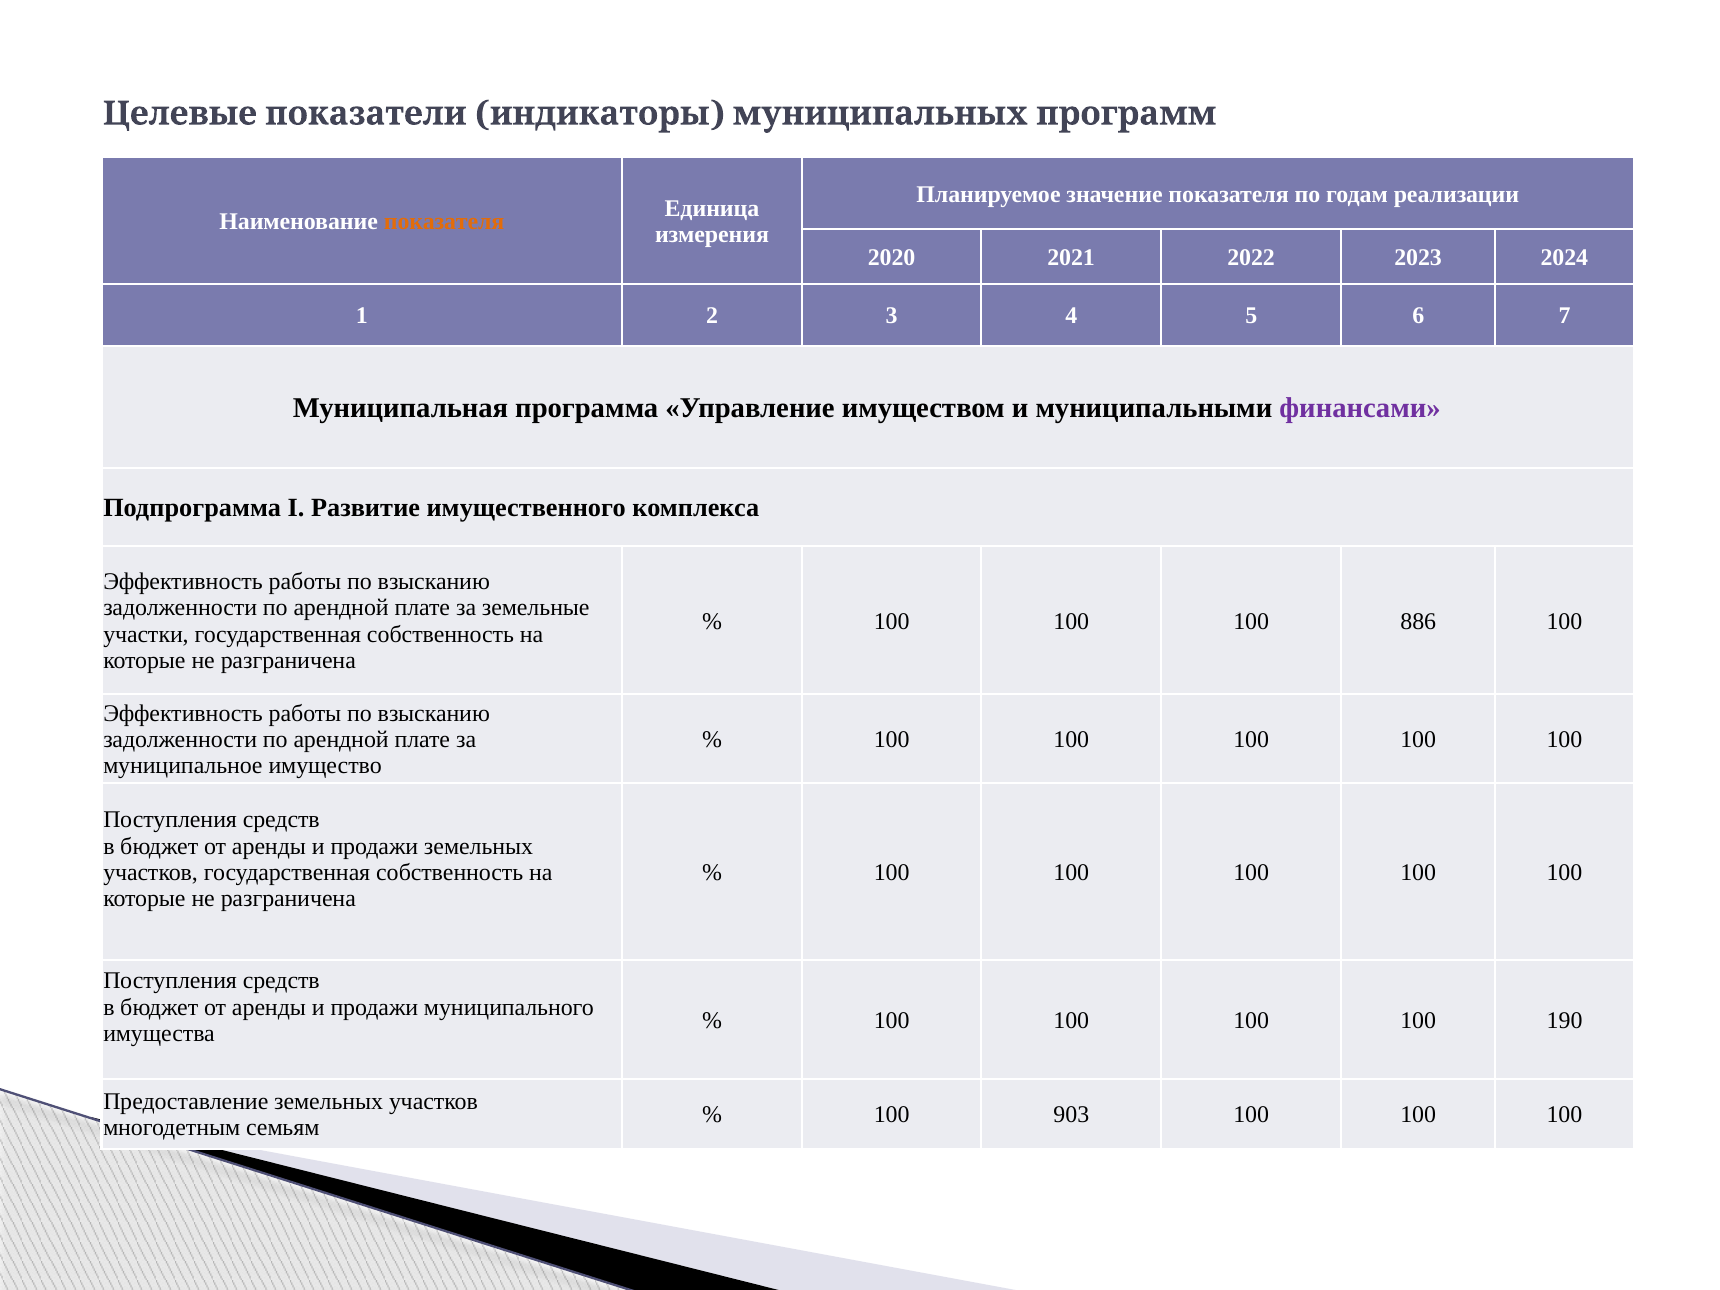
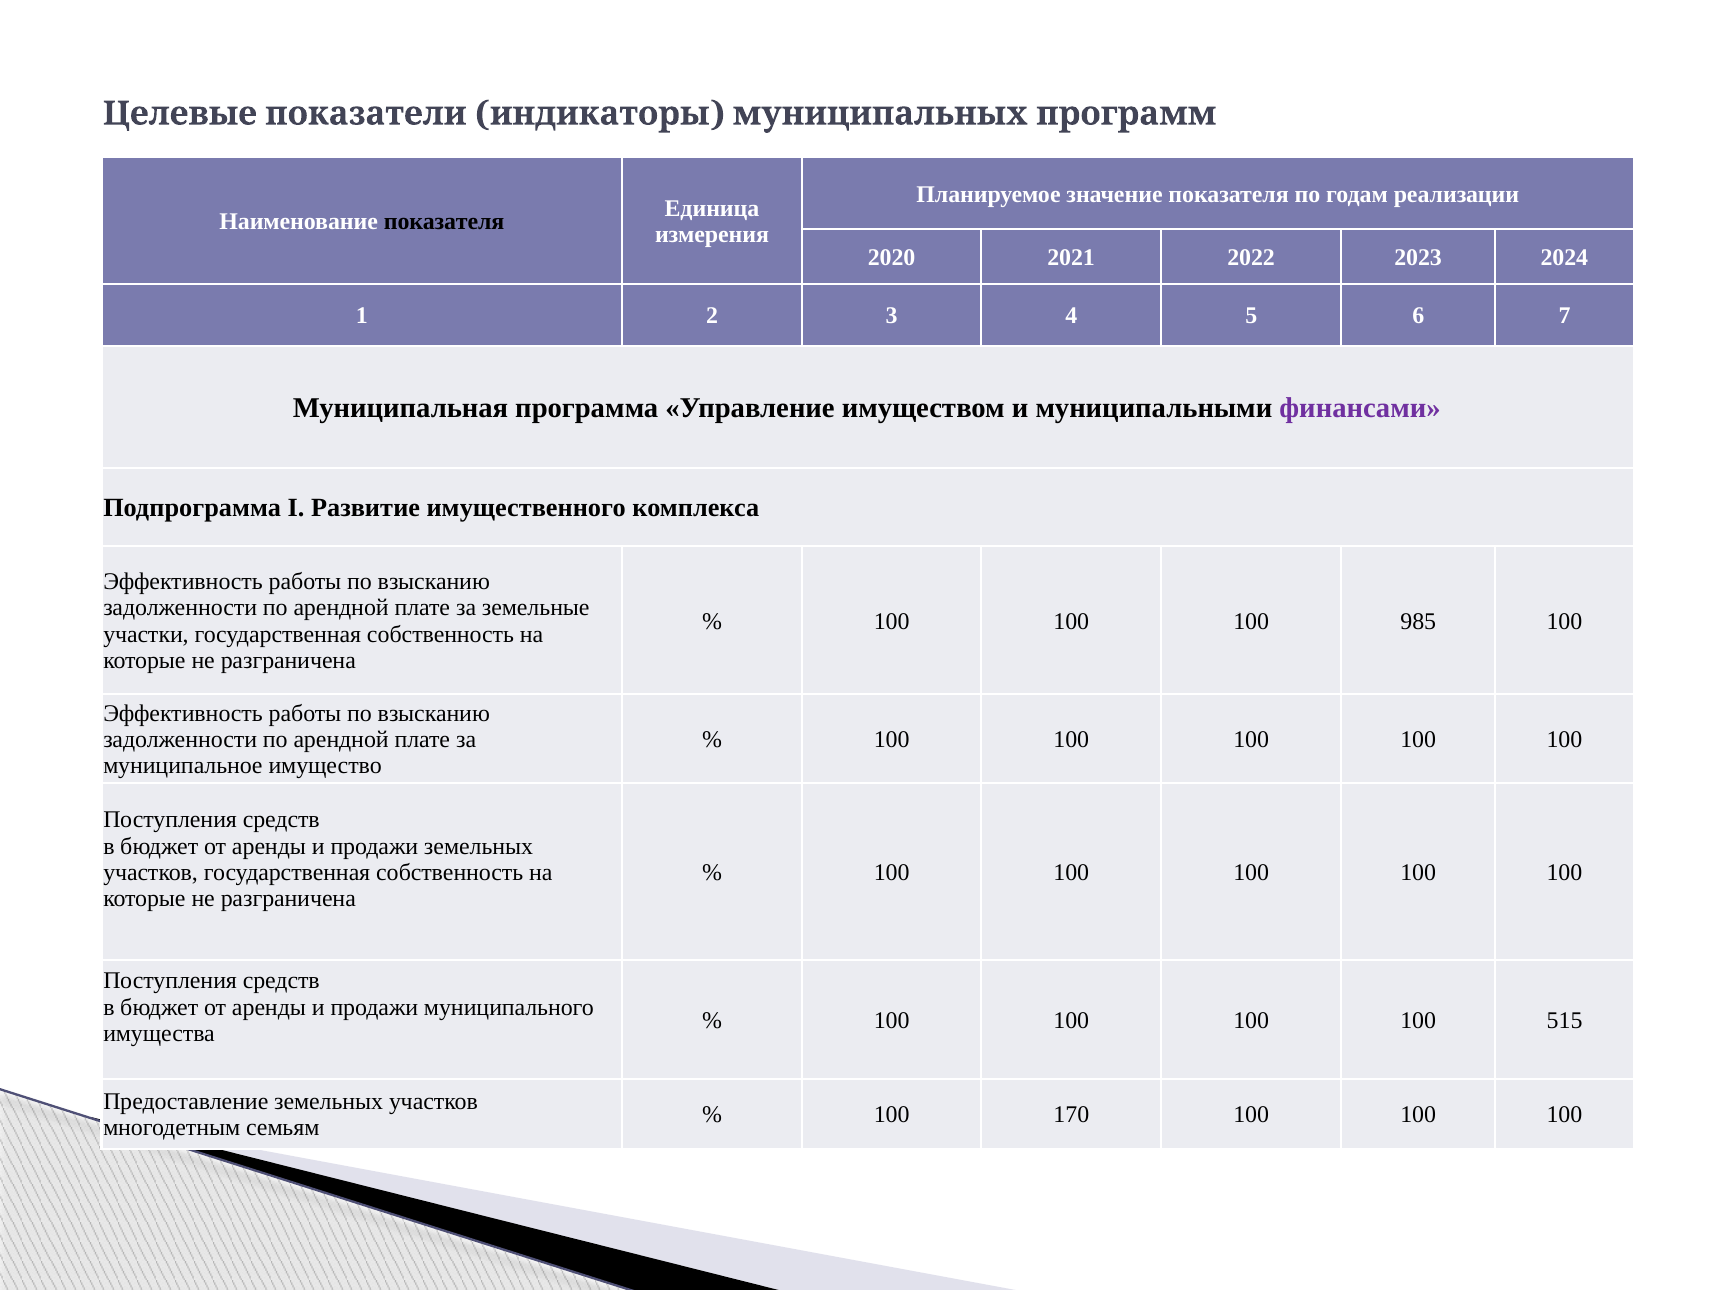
показателя at (444, 222) colour: orange -> black
886: 886 -> 985
190: 190 -> 515
903: 903 -> 170
